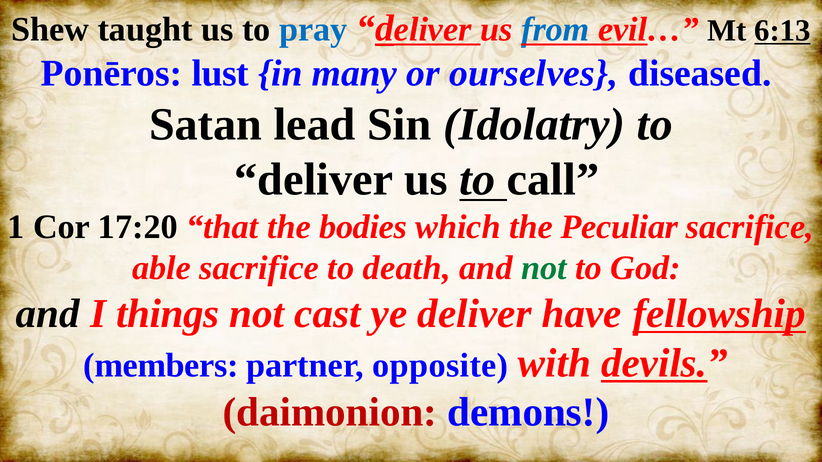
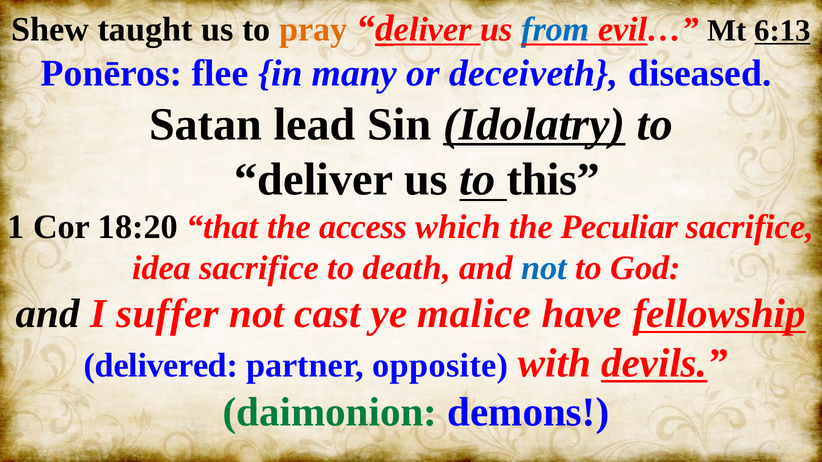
pray colour: blue -> orange
lust: lust -> flee
ourselves: ourselves -> deceiveth
Idolatry underline: none -> present
call: call -> this
17:20: 17:20 -> 18:20
bodies: bodies -> access
able: able -> idea
not at (544, 268) colour: green -> blue
things: things -> suffer
ye deliver: deliver -> malice
members: members -> delivered
daimonion colour: red -> green
